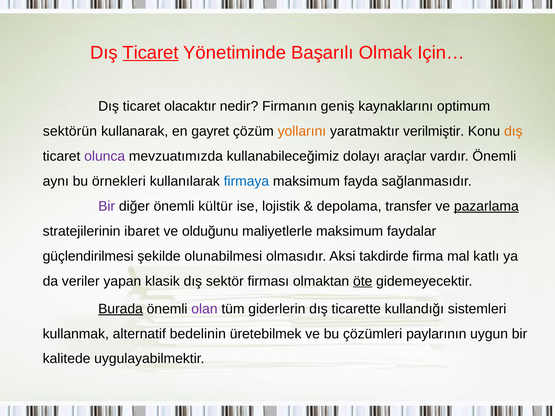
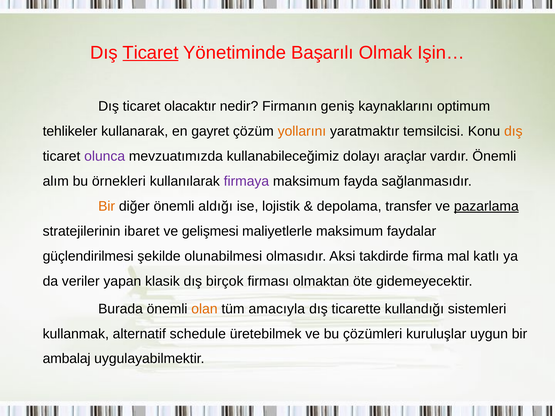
Için…: Için… -> Işin…
sektörün: sektörün -> tehlikeler
verilmiştir: verilmiştir -> temsilcisi
aynı: aynı -> alım
firmaya colour: blue -> purple
Bir at (107, 206) colour: purple -> orange
kültür: kültür -> aldığı
olduğunu: olduğunu -> gelişmesi
sektör: sektör -> birçok
öte underline: present -> none
Burada underline: present -> none
olan colour: purple -> orange
giderlerin: giderlerin -> amacıyla
bedelinin: bedelinin -> schedule
paylarının: paylarının -> kuruluşlar
kalitede: kalitede -> ambalaj
